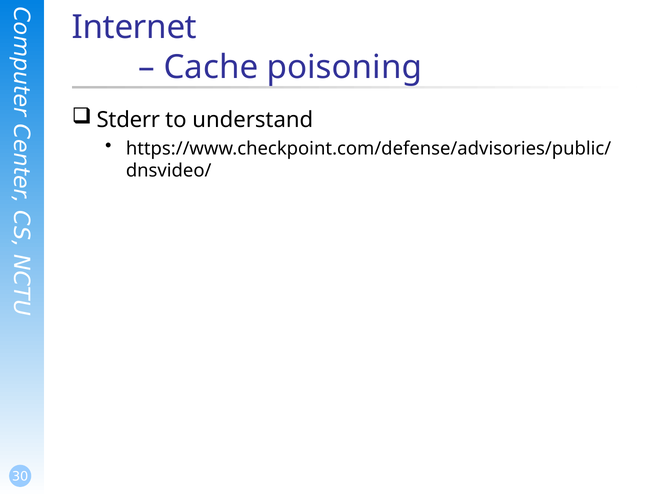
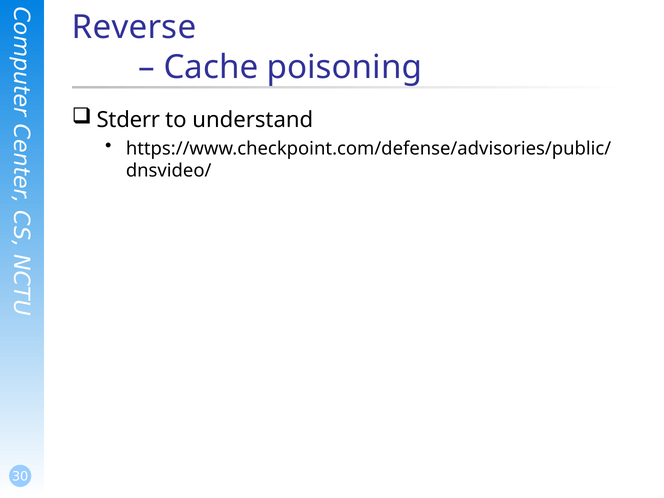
Internet: Internet -> Reverse
